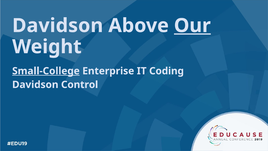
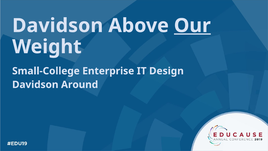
Small-College underline: present -> none
Coding: Coding -> Design
Control: Control -> Around
